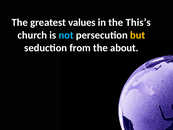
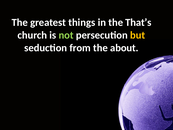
values: values -> things
This’s: This’s -> That’s
not colour: light blue -> light green
